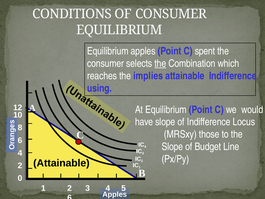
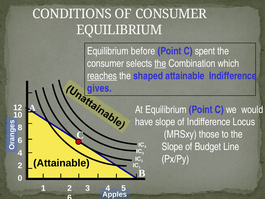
Equilibrium apples: apples -> before
reaches underline: none -> present
implies: implies -> shaped
using: using -> gives
